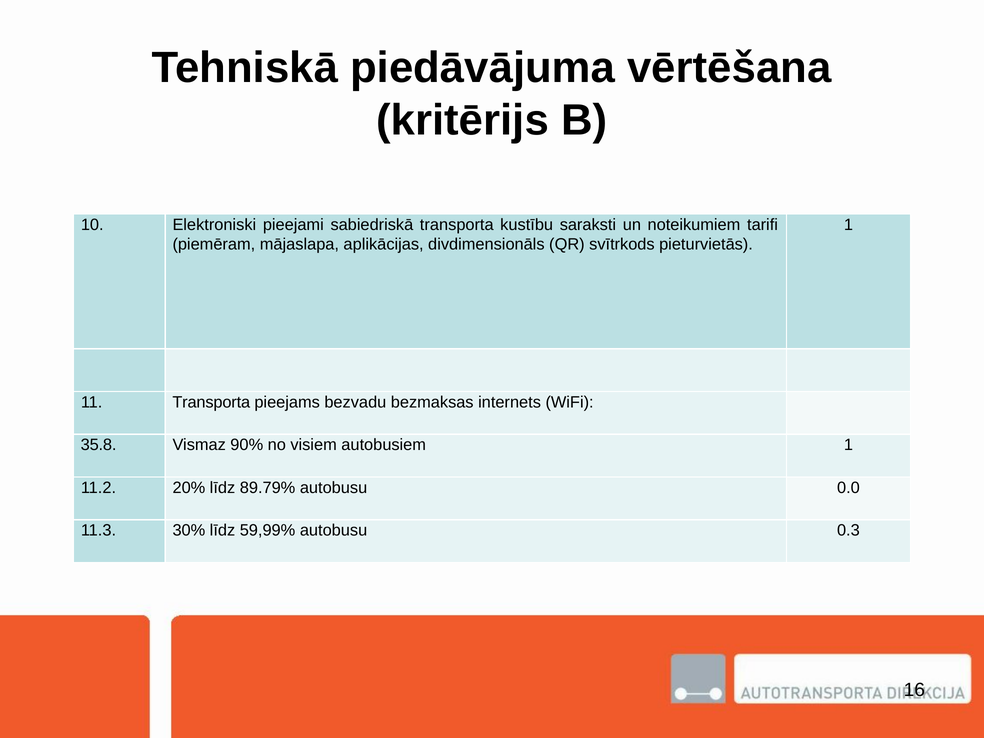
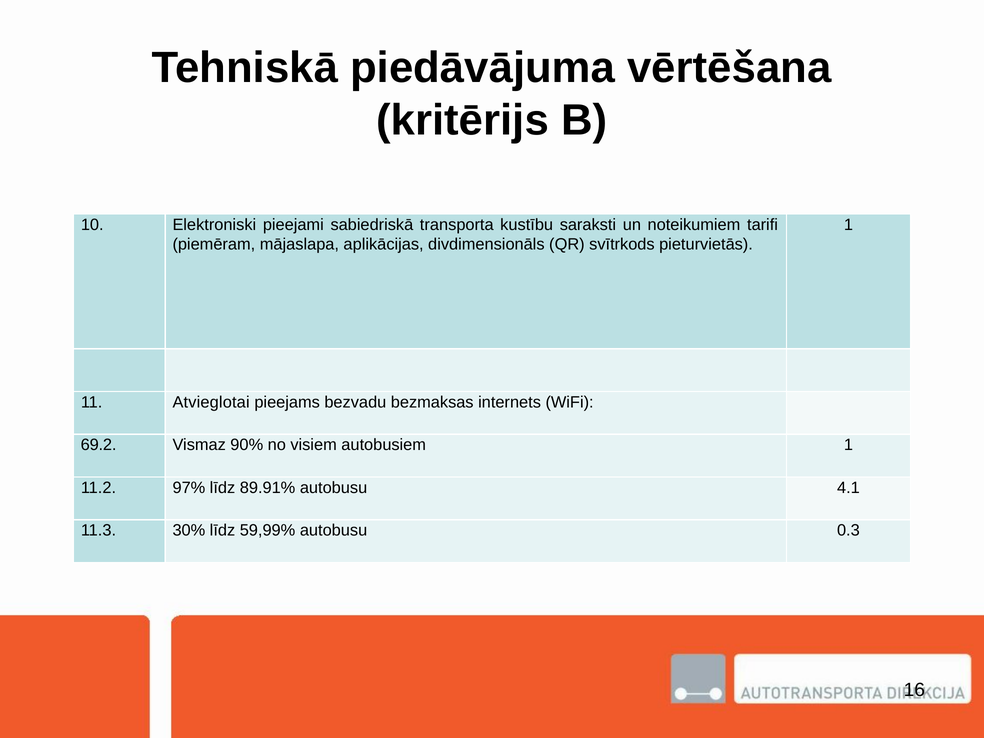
11 Transporta: Transporta -> Atvieglotai
35.8: 35.8 -> 69.2
20%: 20% -> 97%
89.79%: 89.79% -> 89.91%
0.0: 0.0 -> 4.1
